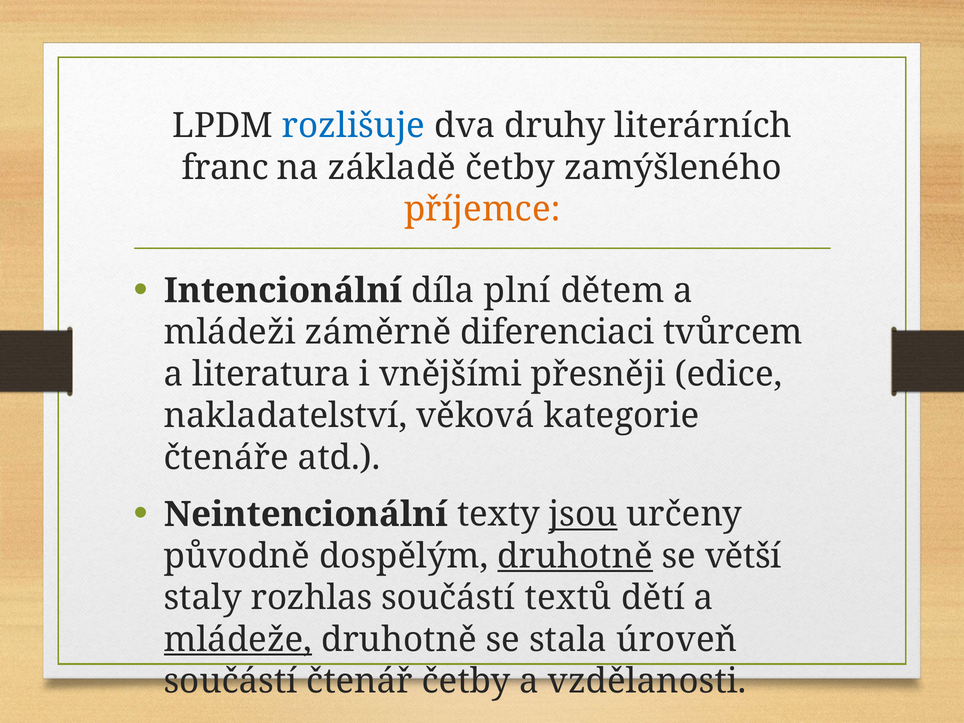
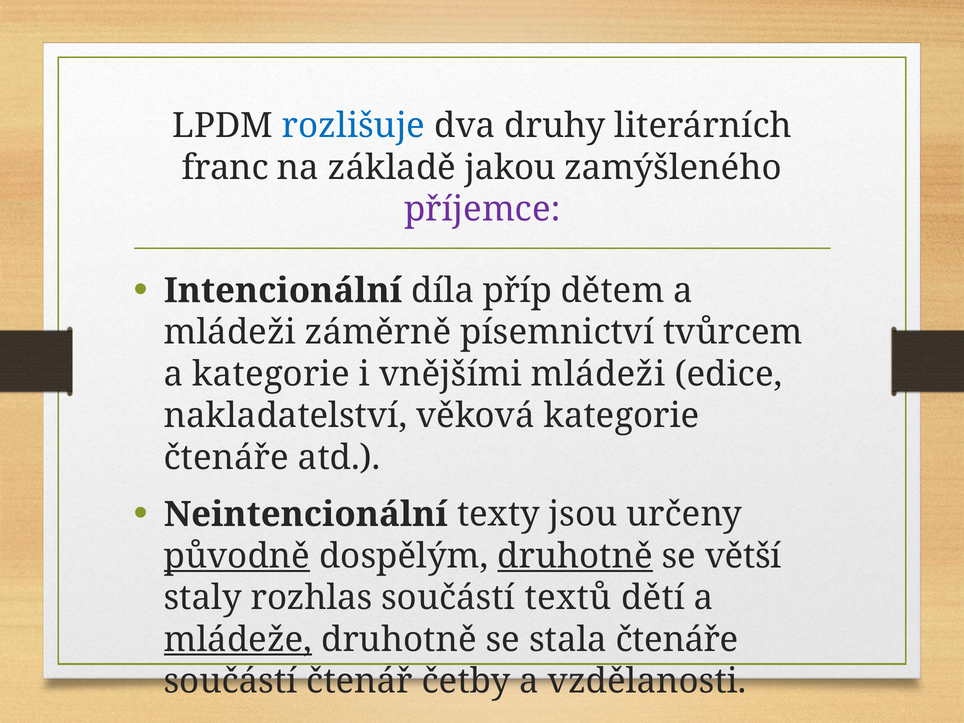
základě četby: četby -> jakou
příjemce colour: orange -> purple
plní: plní -> příp
diferenciaci: diferenciaci -> písemnictví
a literatura: literatura -> kategorie
vnějšími přesněji: přesněji -> mládeži
jsou underline: present -> none
původně underline: none -> present
stala úroveň: úroveň -> čtenáře
